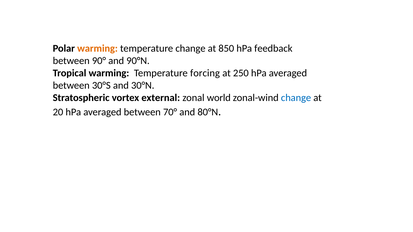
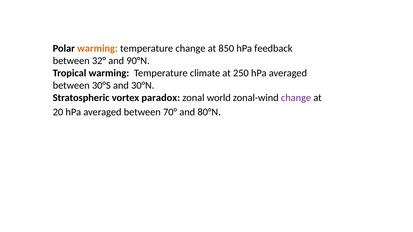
90°: 90° -> 32°
forcing: forcing -> climate
external: external -> paradox
change at (296, 98) colour: blue -> purple
